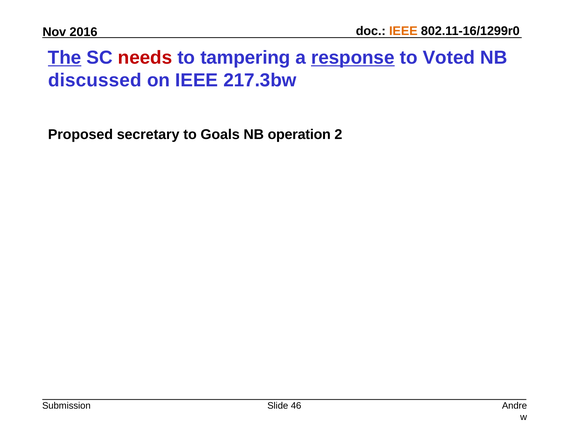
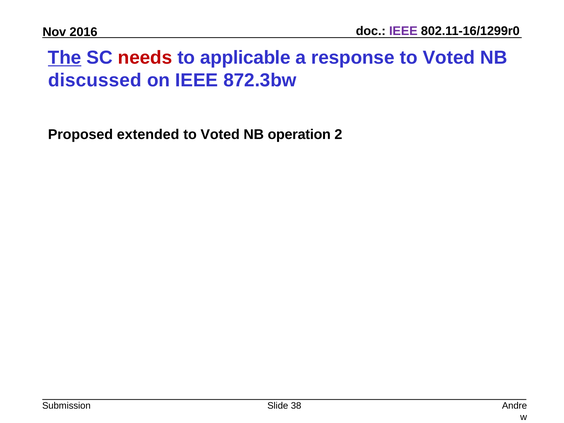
IEEE at (403, 31) colour: orange -> purple
tampering: tampering -> applicable
response underline: present -> none
217.3bw: 217.3bw -> 872.3bw
secretary: secretary -> extended
Goals at (220, 134): Goals -> Voted
46: 46 -> 38
